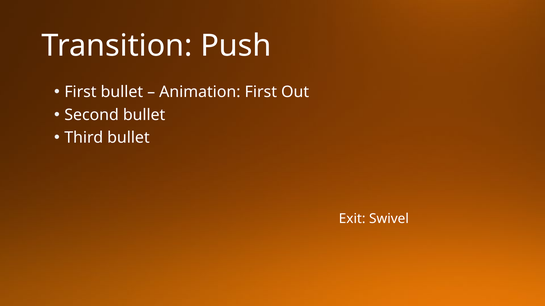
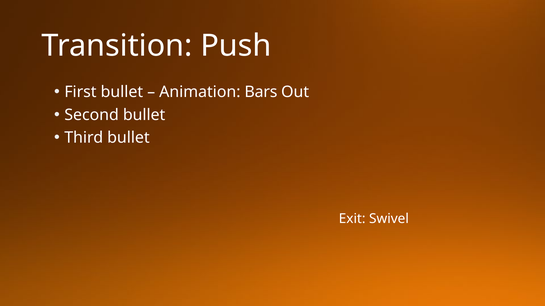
Animation First: First -> Bars
